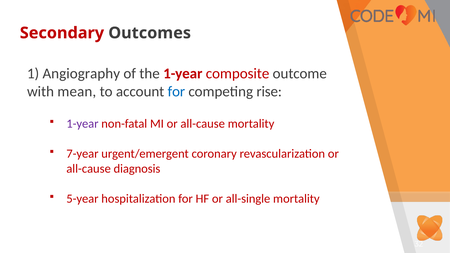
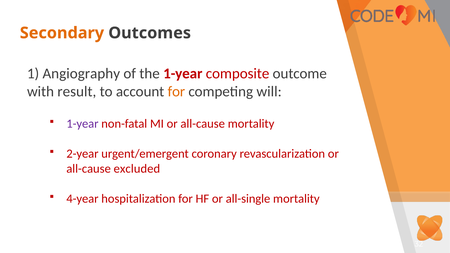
Secondary colour: red -> orange
mean: mean -> result
for at (176, 92) colour: blue -> orange
rise: rise -> will
7-year: 7-year -> 2-year
diagnosis: diagnosis -> excluded
5-year: 5-year -> 4-year
